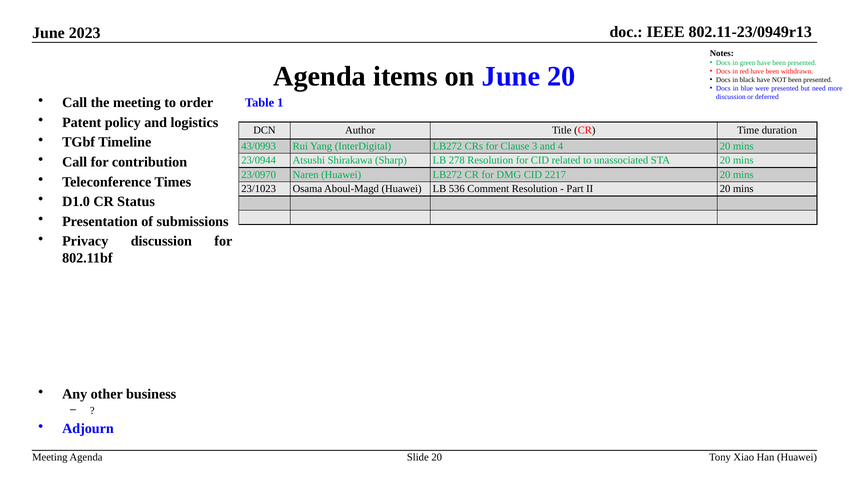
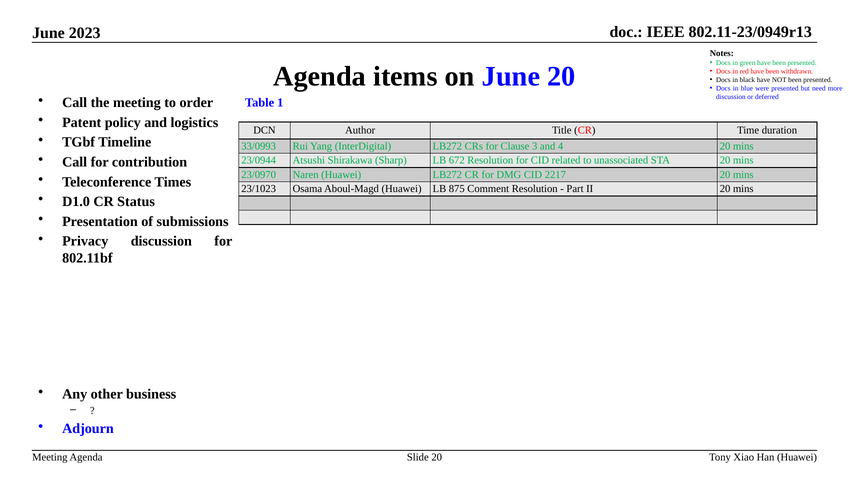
43/0993: 43/0993 -> 33/0993
278: 278 -> 672
536: 536 -> 875
